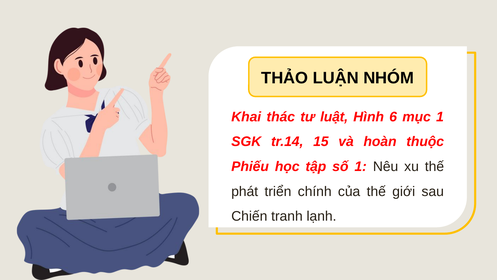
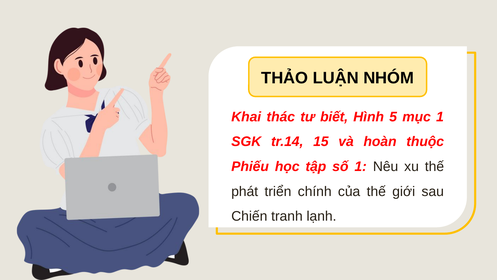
luật: luật -> biết
6: 6 -> 5
